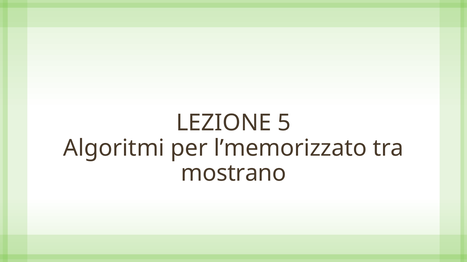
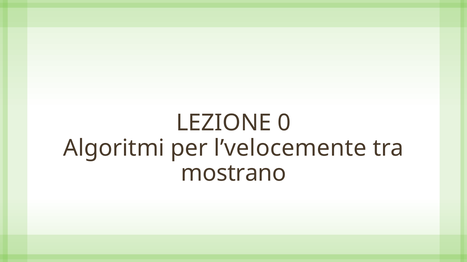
5: 5 -> 0
l’memorizzato: l’memorizzato -> l’velocemente
